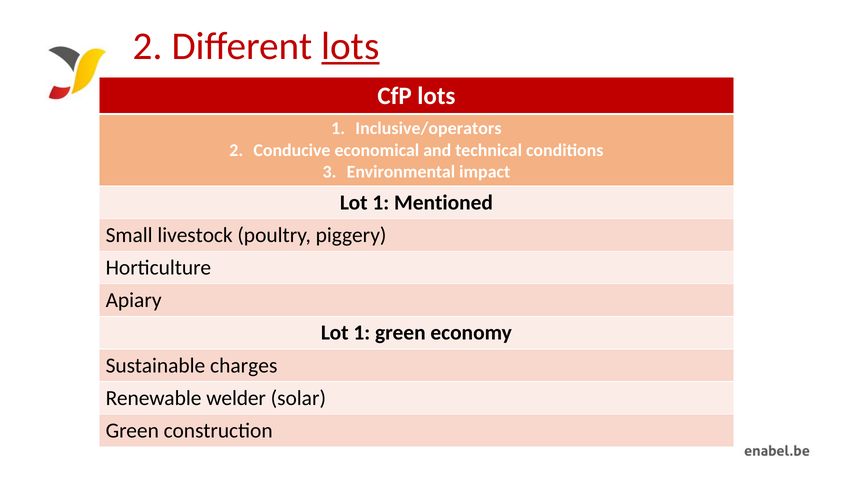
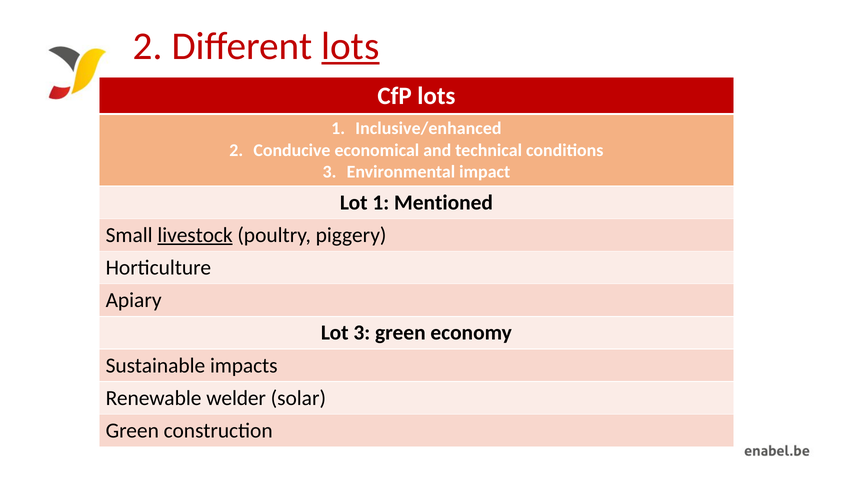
Inclusive/operators: Inclusive/operators -> Inclusive/enhanced
livestock underline: none -> present
1 at (362, 333): 1 -> 3
charges: charges -> impacts
